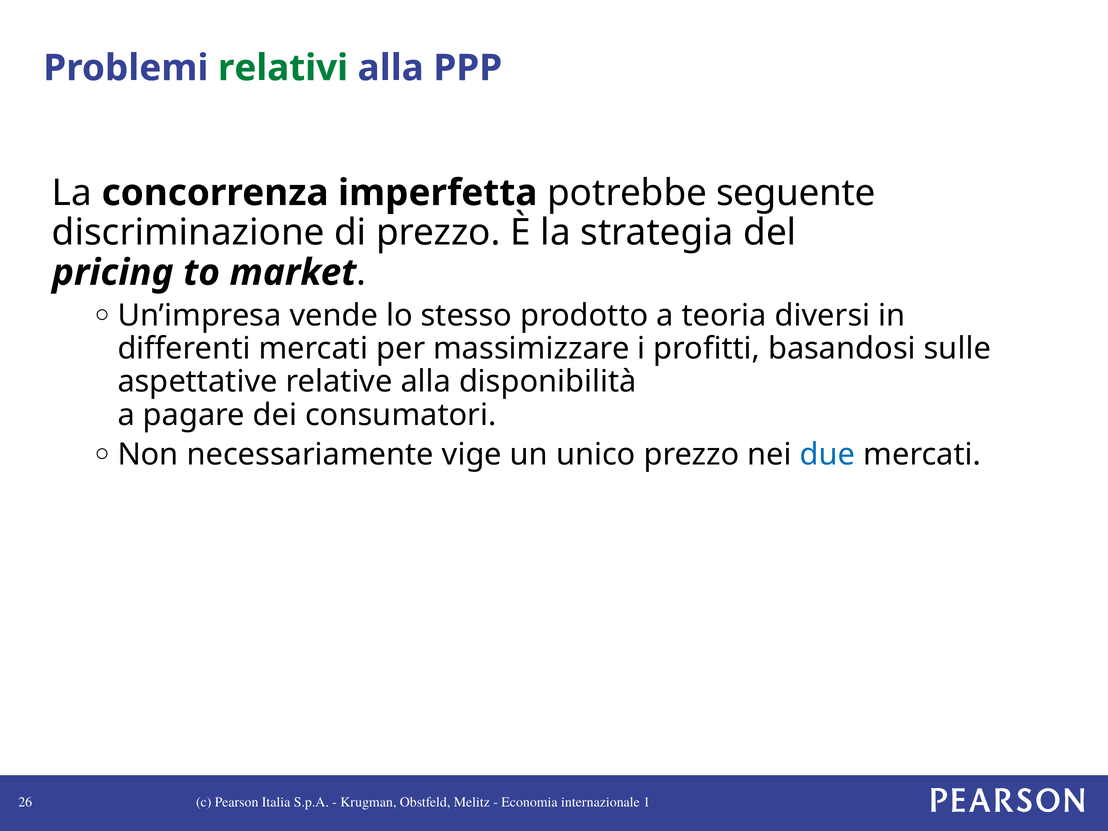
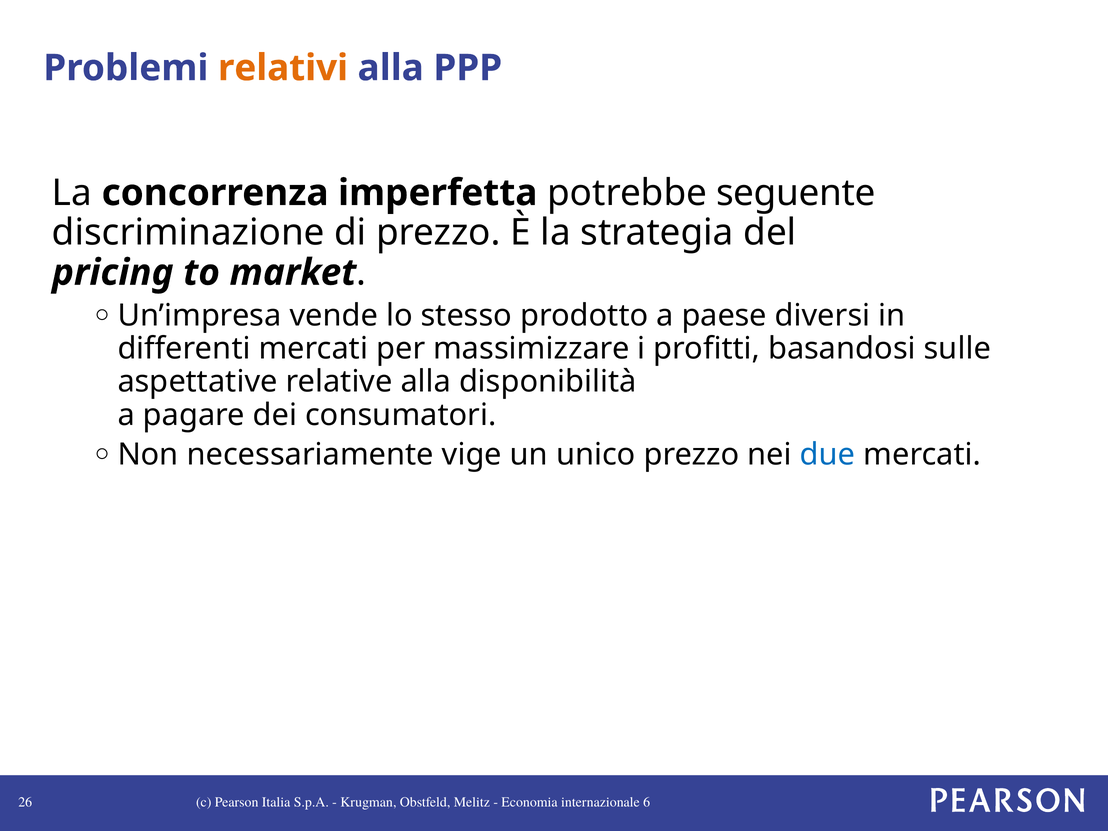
relativi colour: green -> orange
teoria: teoria -> paese
1: 1 -> 6
